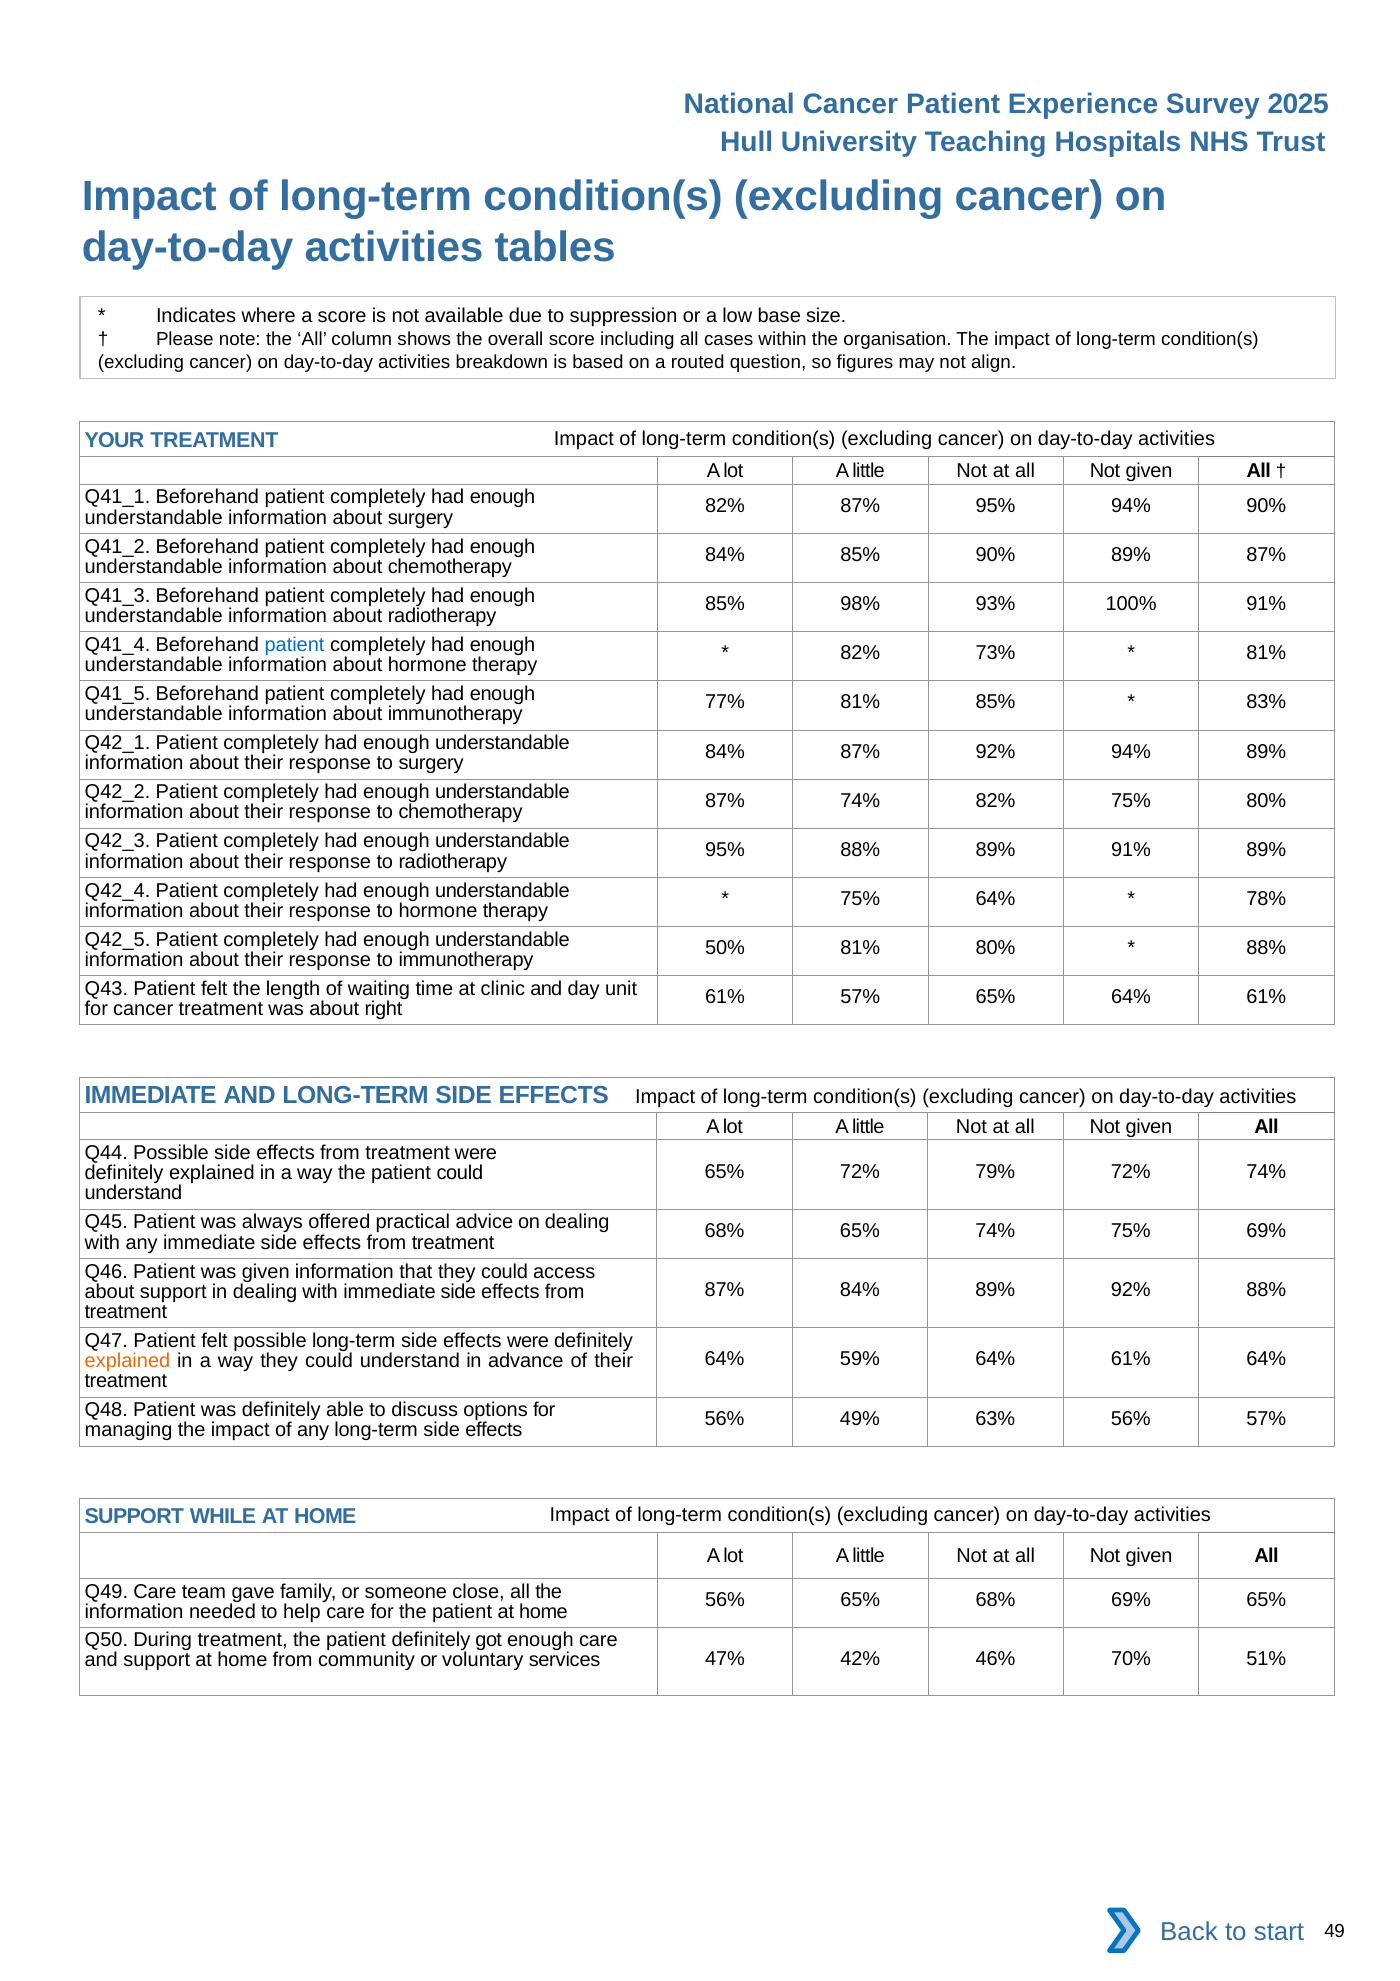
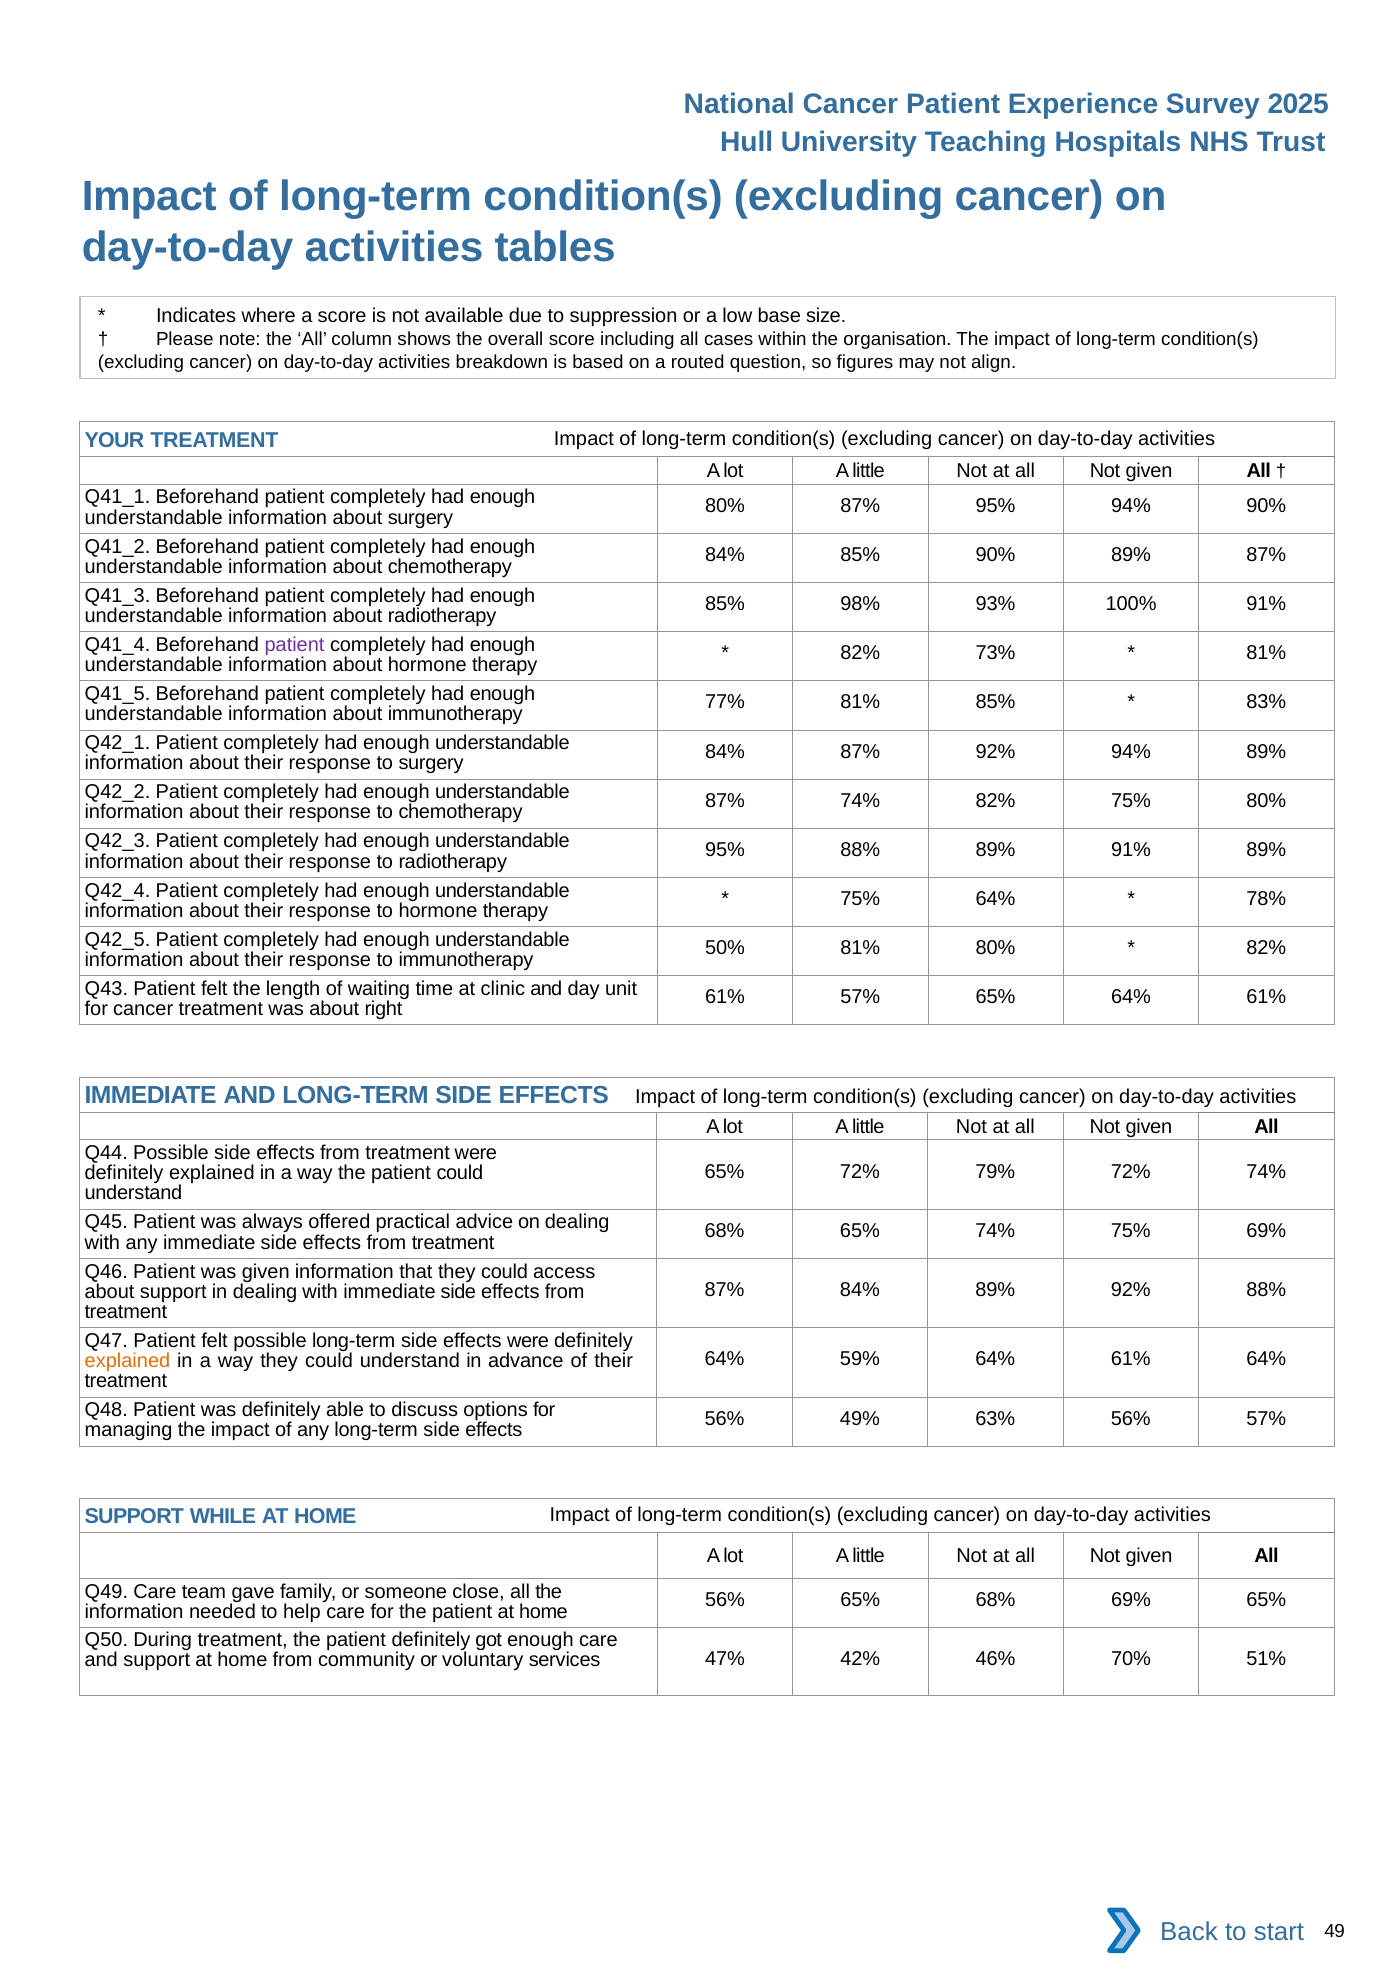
82% at (725, 506): 82% -> 80%
patient at (295, 645) colour: blue -> purple
88% at (1266, 948): 88% -> 82%
